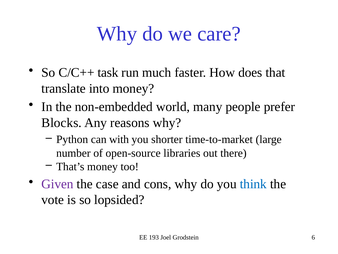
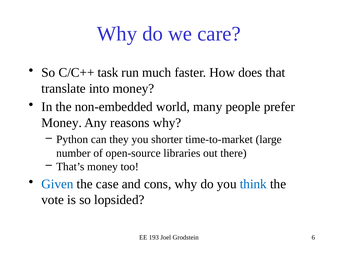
Blocks at (62, 122): Blocks -> Money
with: with -> they
Given colour: purple -> blue
